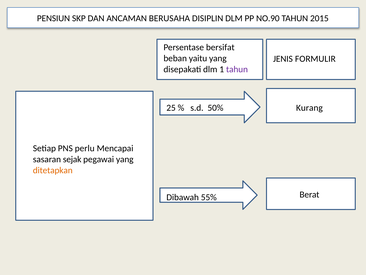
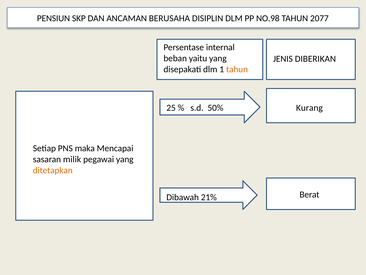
NO.90: NO.90 -> NO.98
2015: 2015 -> 2077
bersifat: bersifat -> internal
FORMULIR: FORMULIR -> DIBERIKAN
tahun at (237, 69) colour: purple -> orange
perlu: perlu -> maka
sejak: sejak -> milik
55%: 55% -> 21%
